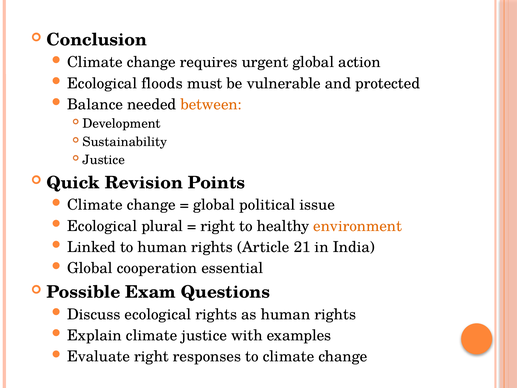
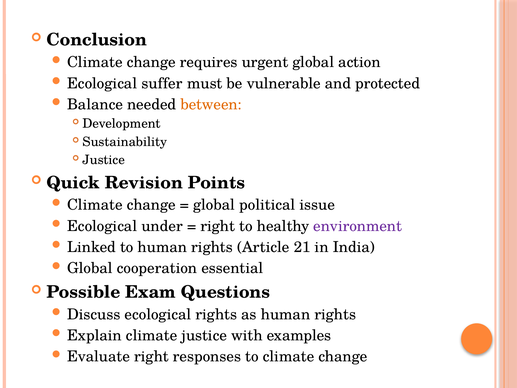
floods: floods -> suffer
plural: plural -> under
environment colour: orange -> purple
